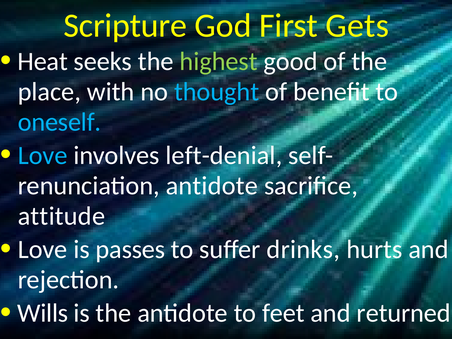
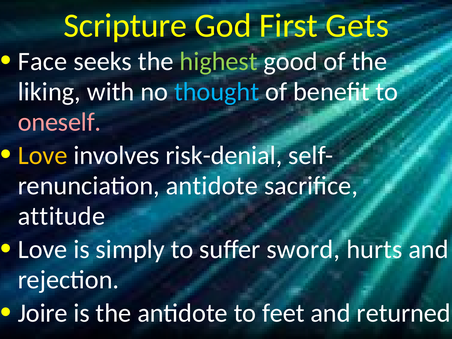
Heat: Heat -> Face
place: place -> liking
oneself colour: light blue -> pink
Love at (43, 155) colour: light blue -> yellow
left-denial: left-denial -> risk-denial
passes: passes -> simply
drinks: drinks -> sword
Wills: Wills -> Joire
